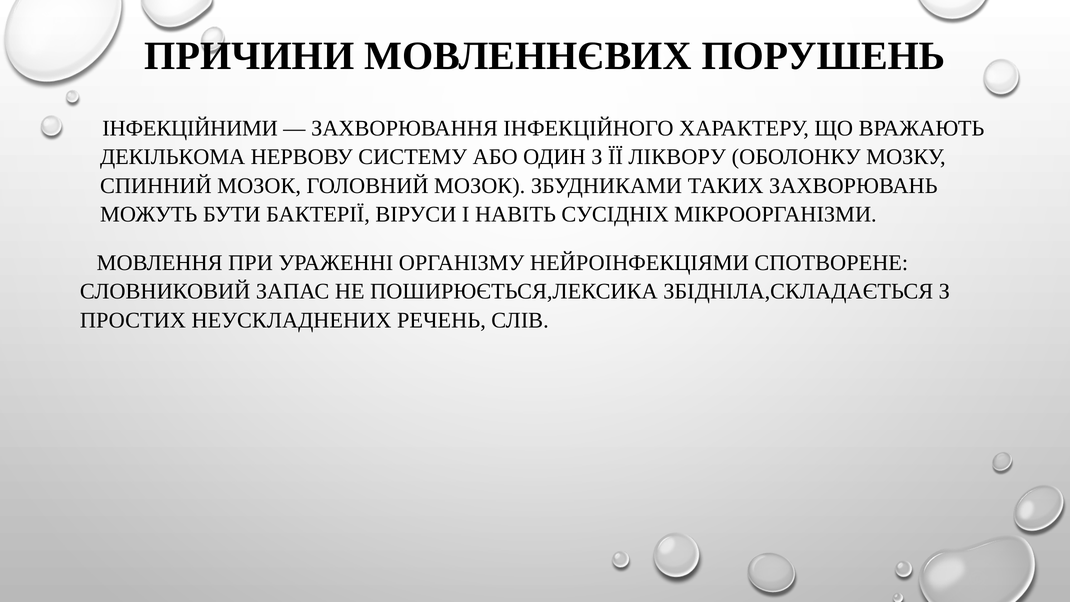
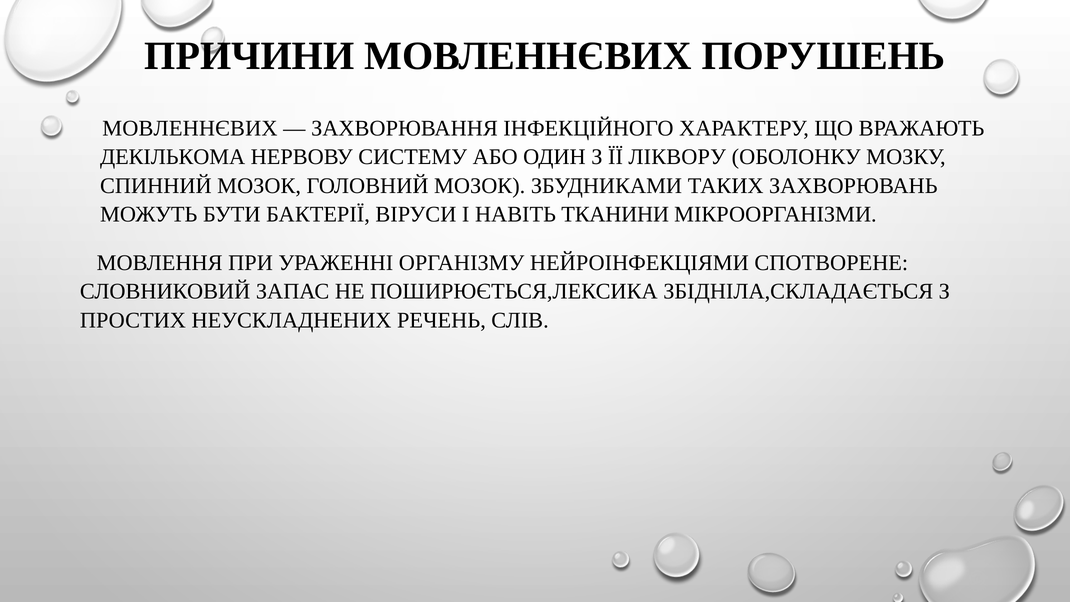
ІНФЕКЦІЙНИМИ at (190, 128): ІНФЕКЦІЙНИМИ -> МОВЛЕННЄВИХ
СУСІДНІХ: СУСІДНІХ -> ТКАНИНИ
